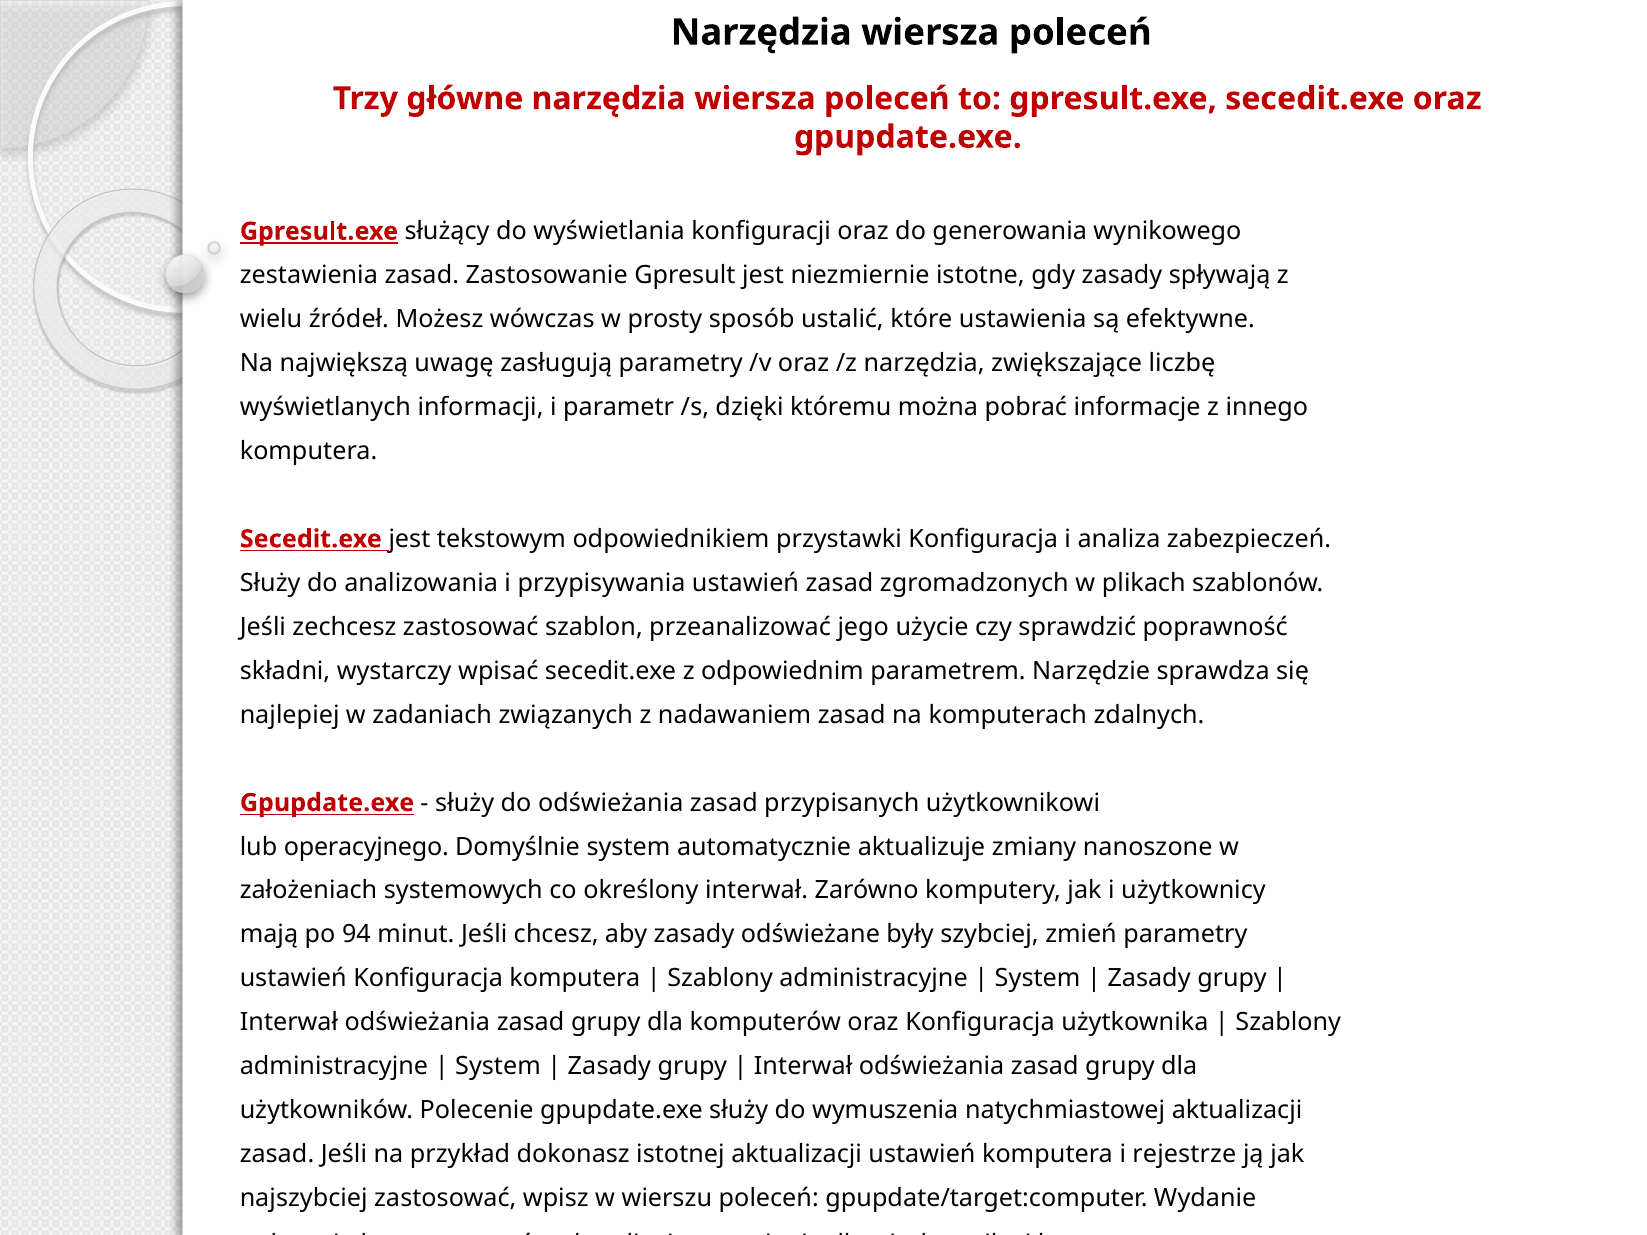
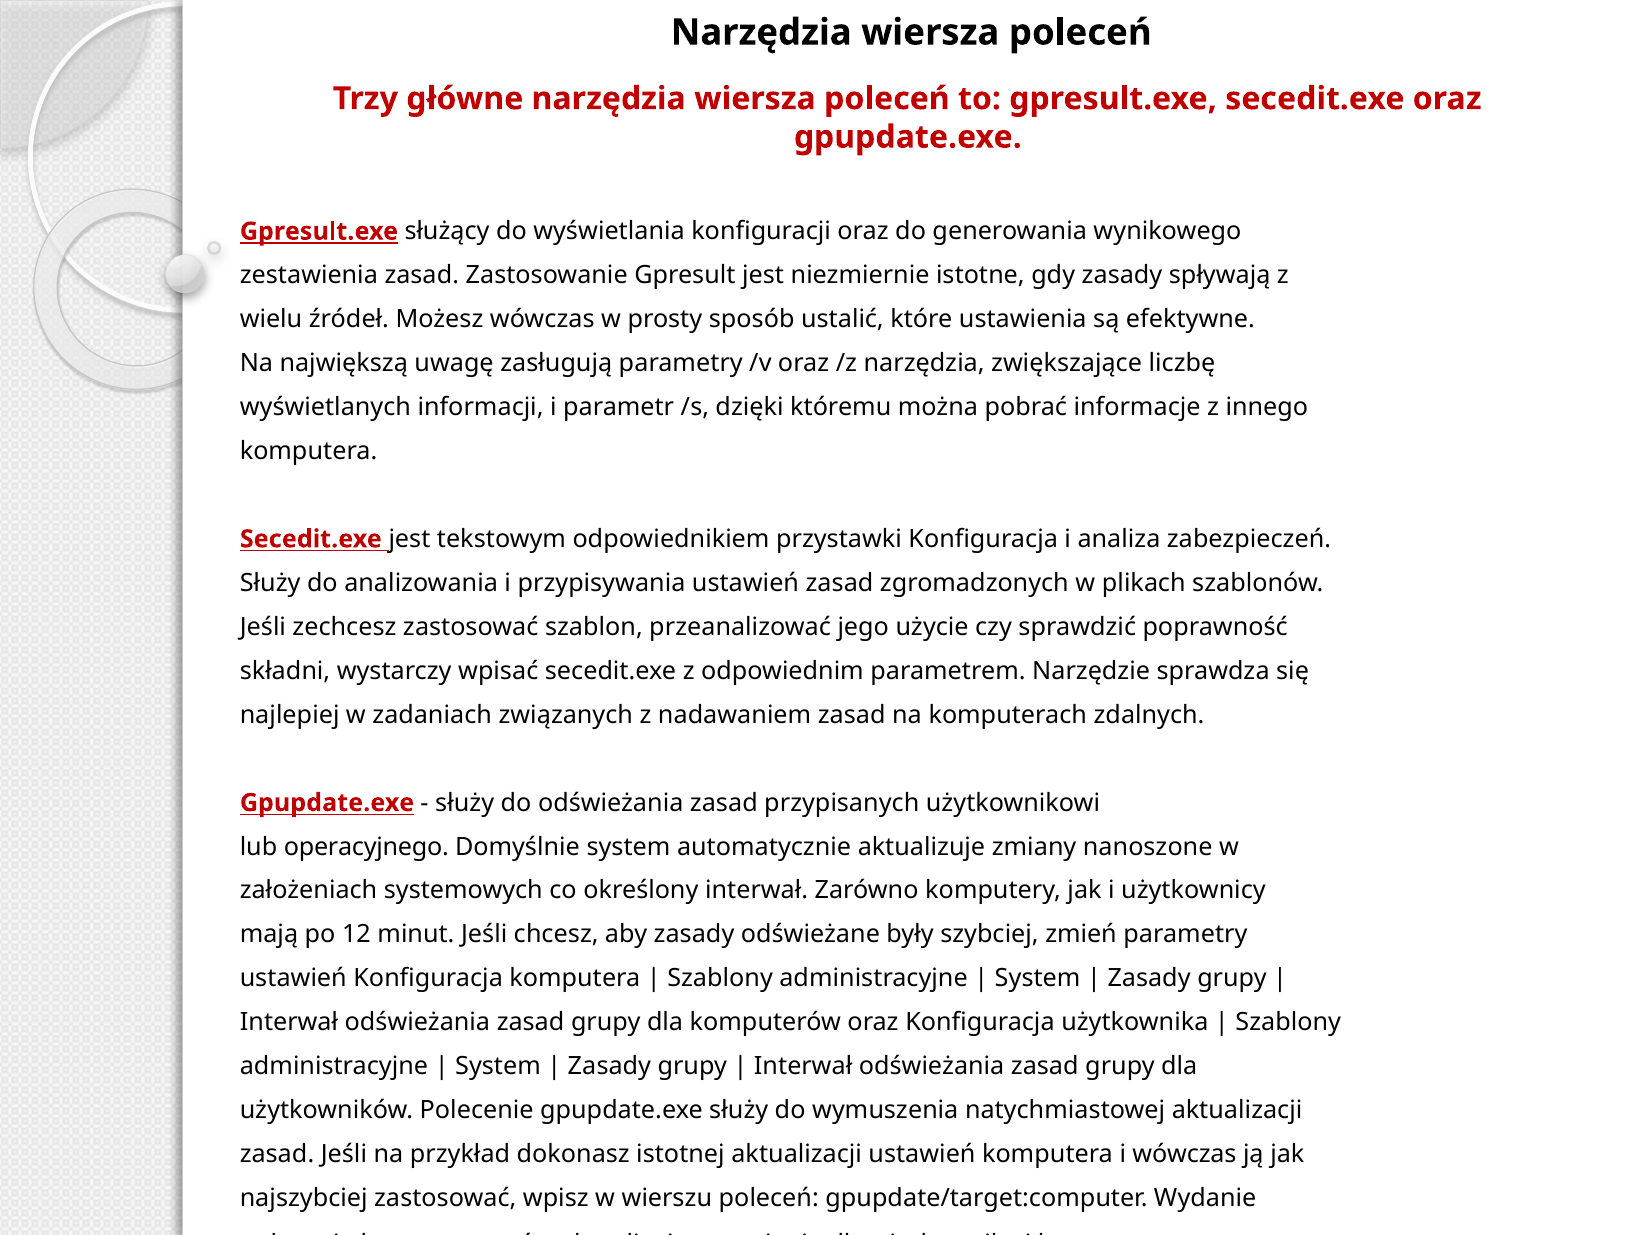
94: 94 -> 12
i rejestrze: rejestrze -> wówczas
